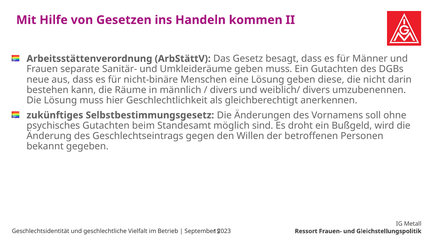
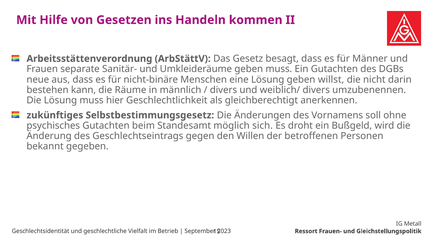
diese: diese -> willst
sind: sind -> sich
